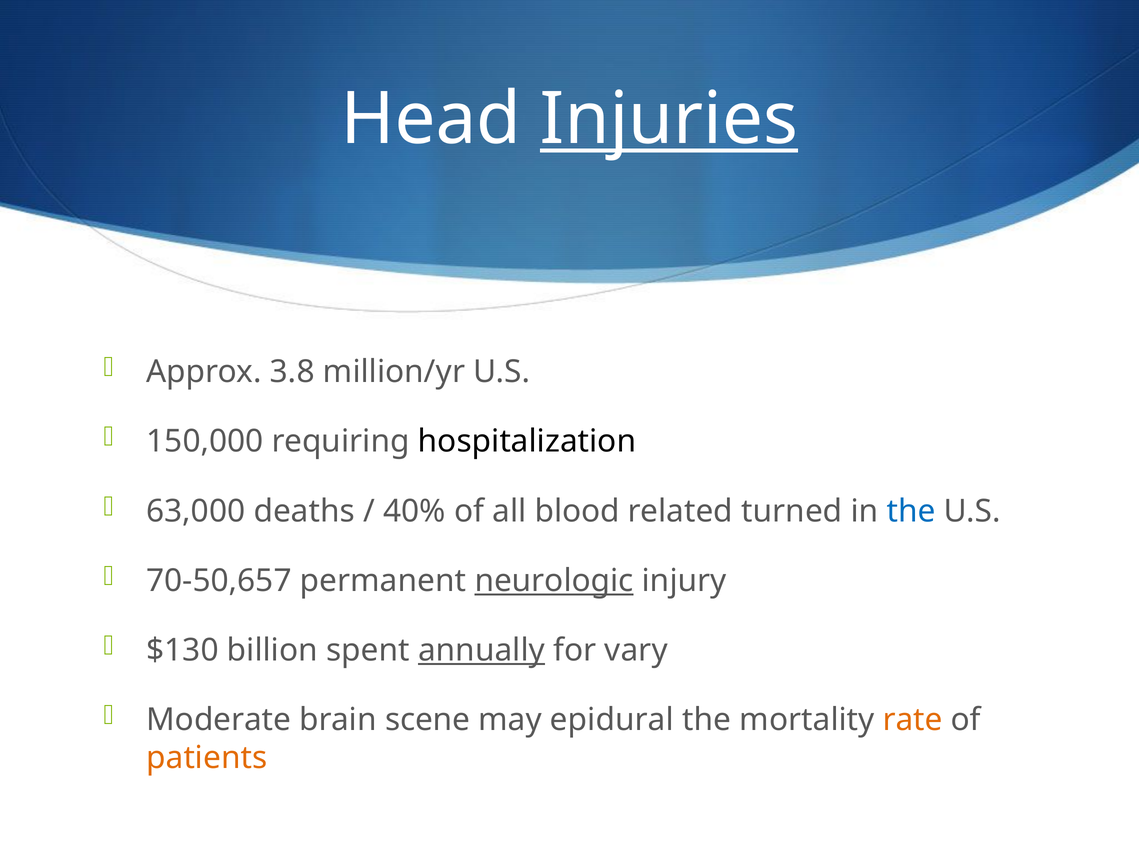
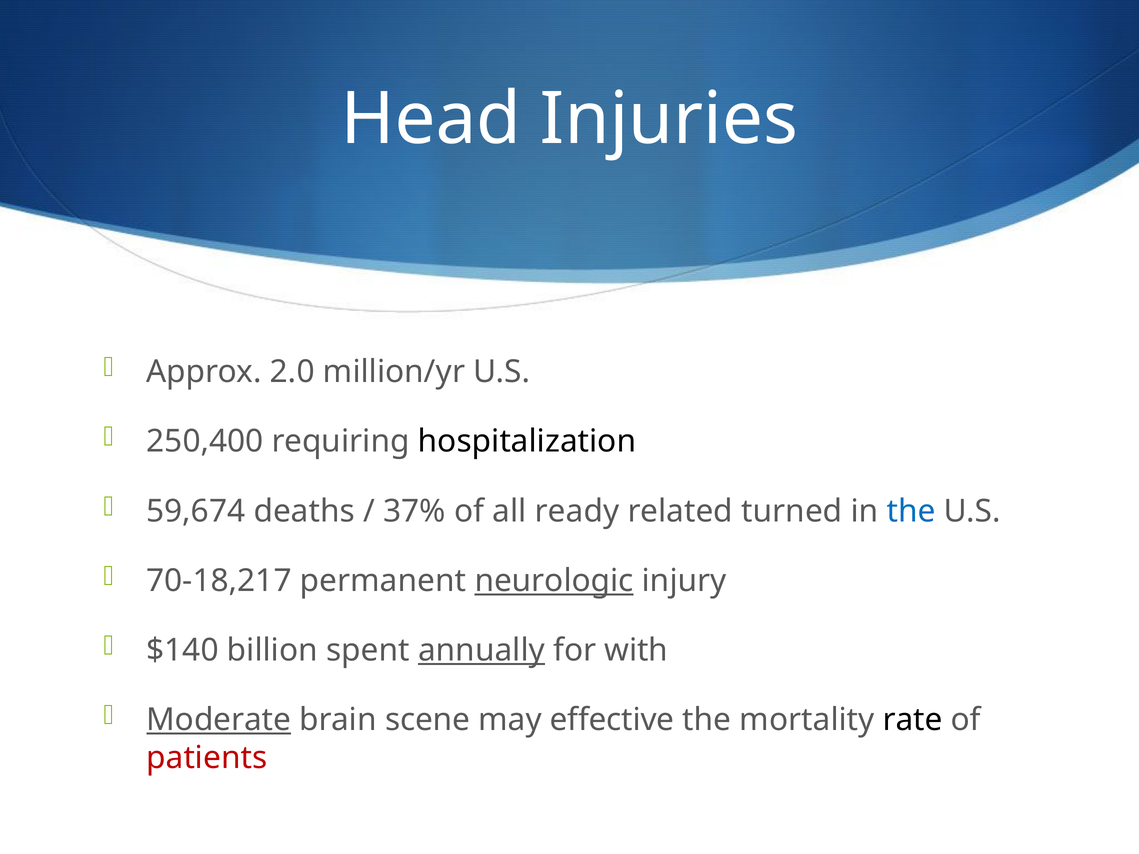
Injuries at (669, 119) underline: present -> none
3.8: 3.8 -> 2.0
150,000: 150,000 -> 250,400
63,000: 63,000 -> 59,674
40%: 40% -> 37%
blood: blood -> ready
70-50,657: 70-50,657 -> 70-18,217
$130: $130 -> $140
for vary: vary -> with
Moderate underline: none -> present
epidural: epidural -> effective
rate colour: orange -> black
patients colour: orange -> red
